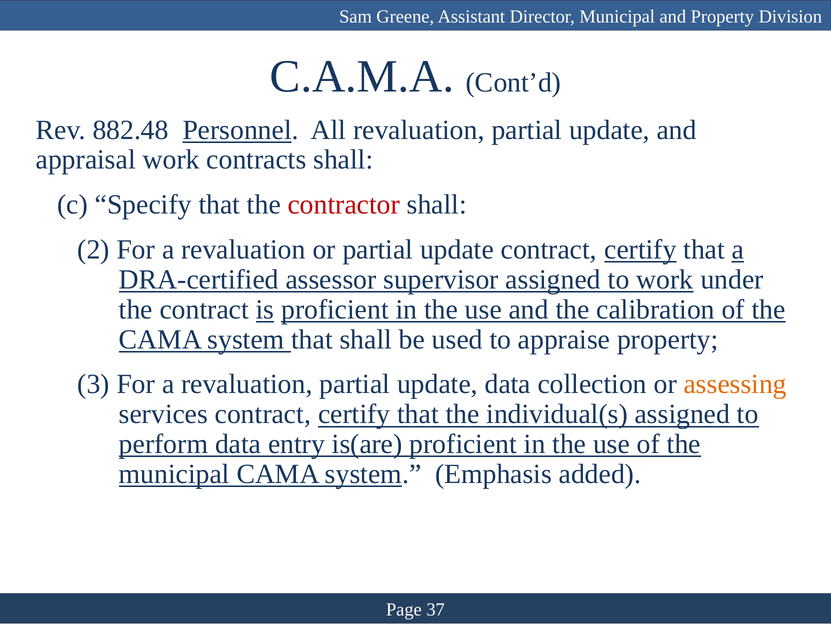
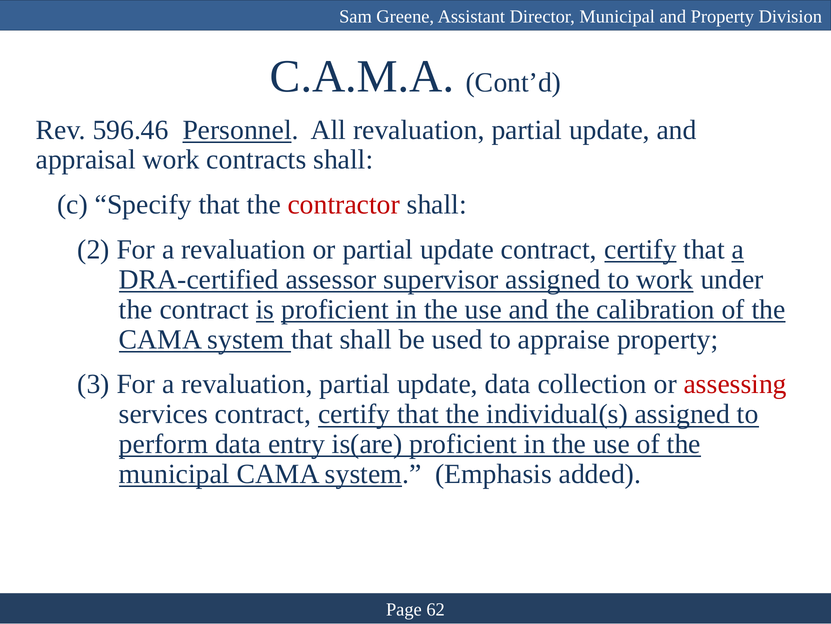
882.48: 882.48 -> 596.46
assessing colour: orange -> red
37: 37 -> 62
